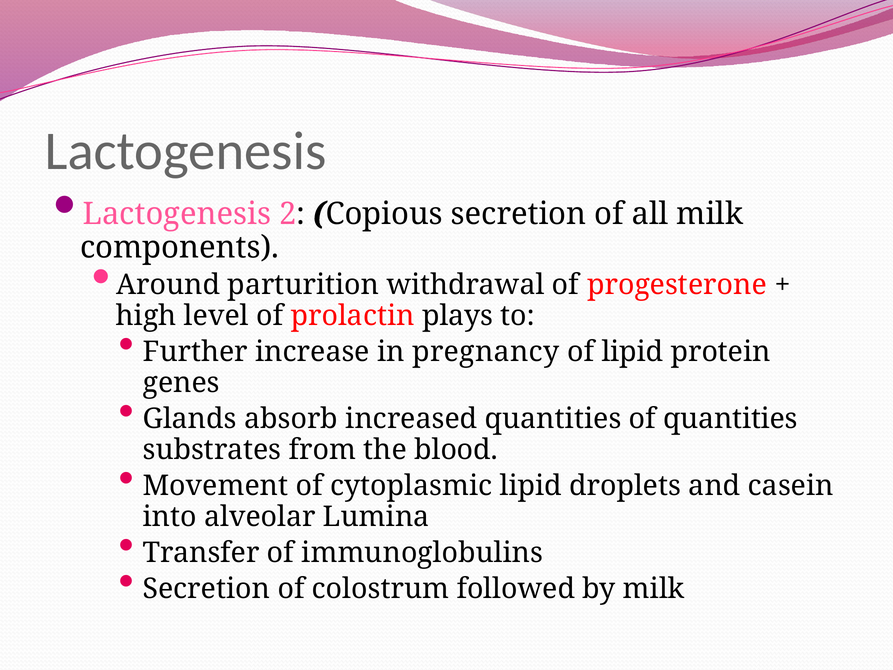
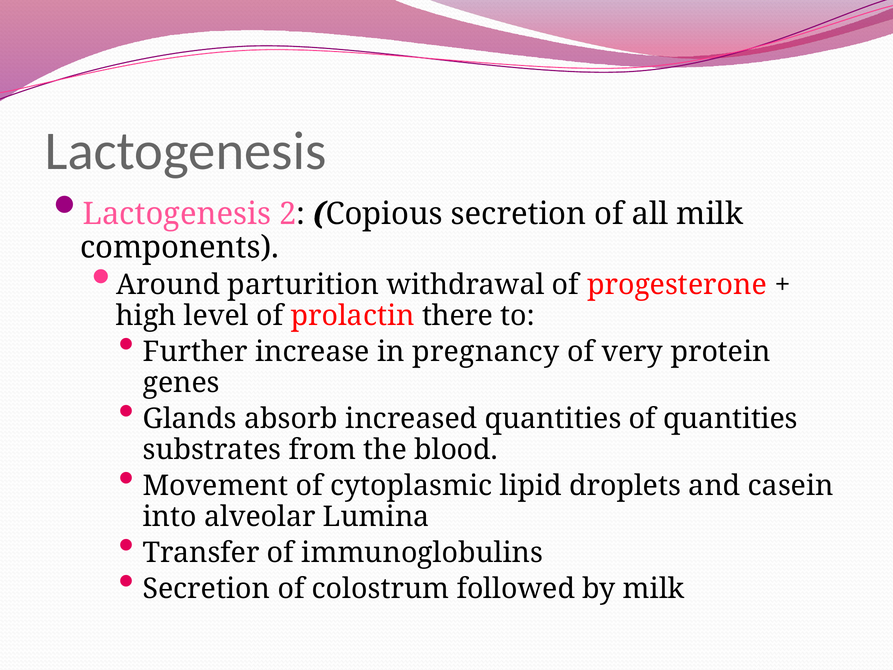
plays: plays -> there
of lipid: lipid -> very
